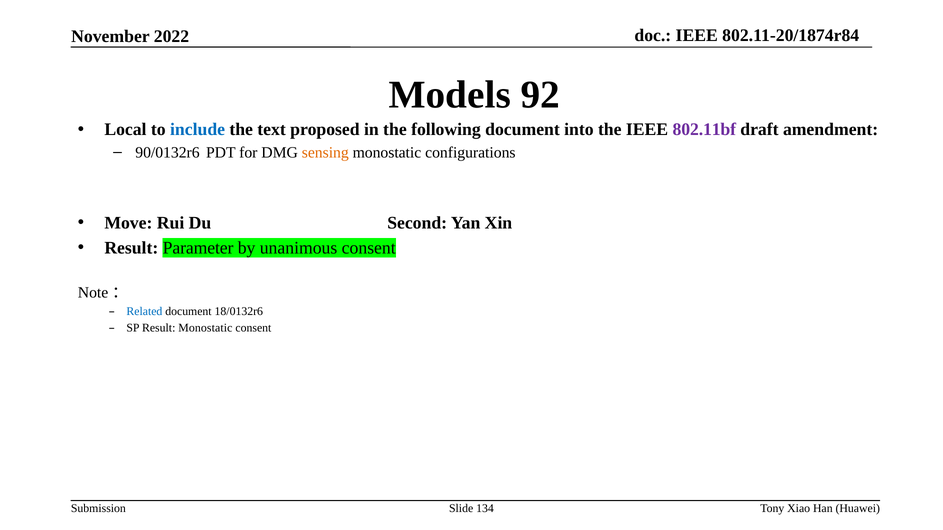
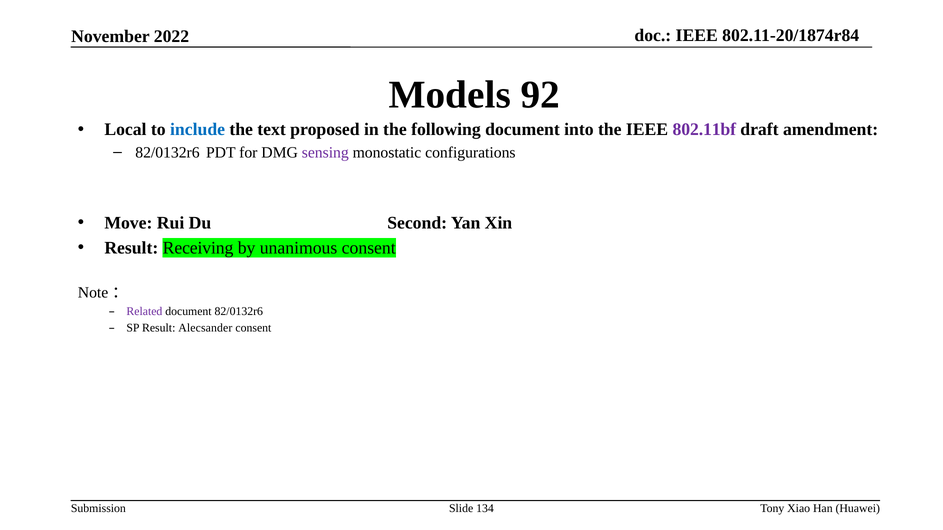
90/0132r6 at (167, 153): 90/0132r6 -> 82/0132r6
sensing colour: orange -> purple
Parameter: Parameter -> Receiving
Related colour: blue -> purple
document 18/0132r6: 18/0132r6 -> 82/0132r6
Result Monostatic: Monostatic -> Alecsander
